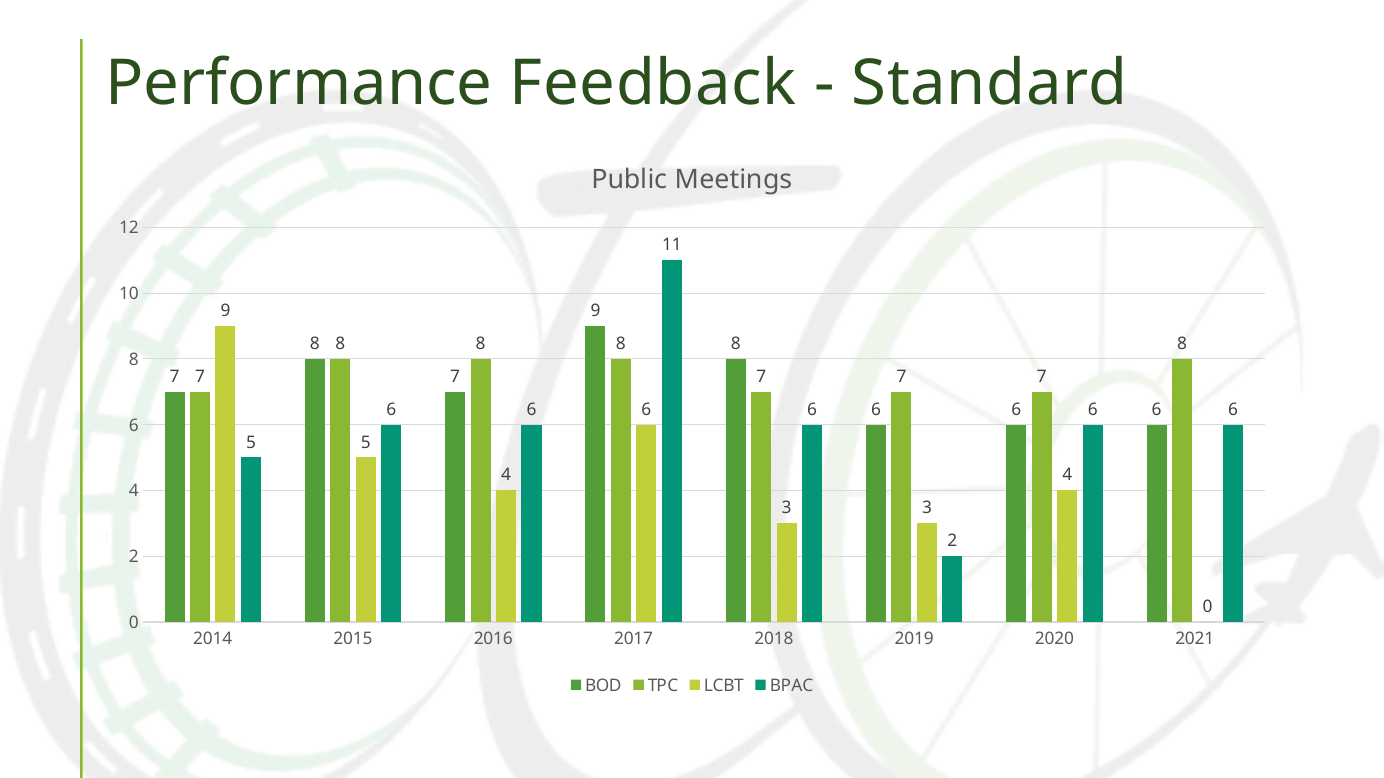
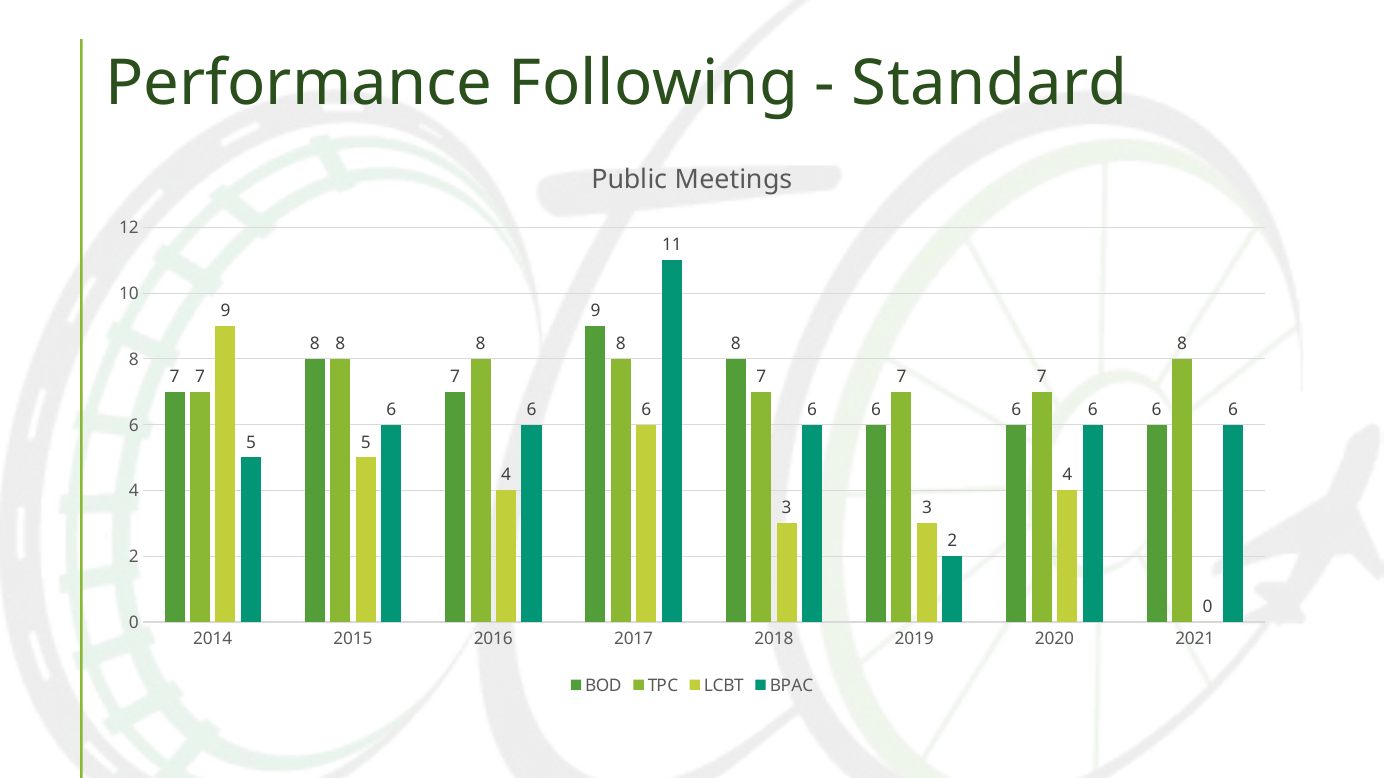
Feedback: Feedback -> Following
